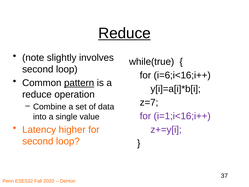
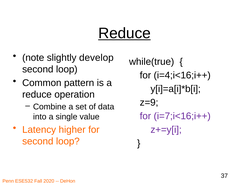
involves: involves -> develop
i=6;i<16;i++: i=6;i<16;i++ -> i=4;i<16;i++
pattern underline: present -> none
z=7: z=7 -> z=9
i=1;i<16;i++: i=1;i<16;i++ -> i=7;i<16;i++
